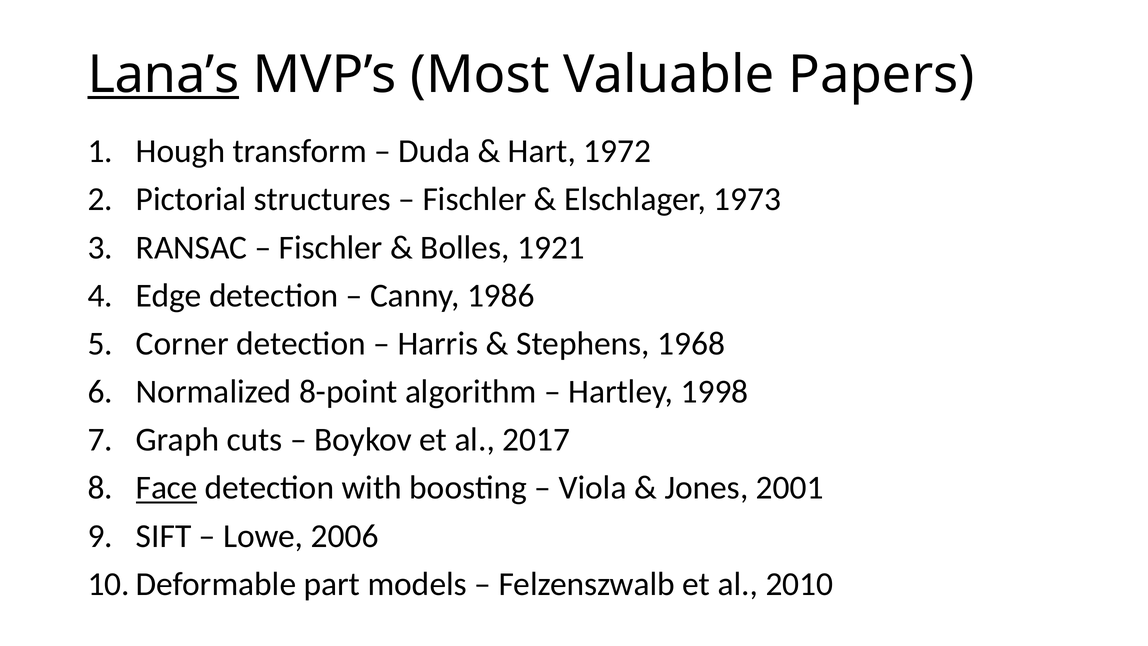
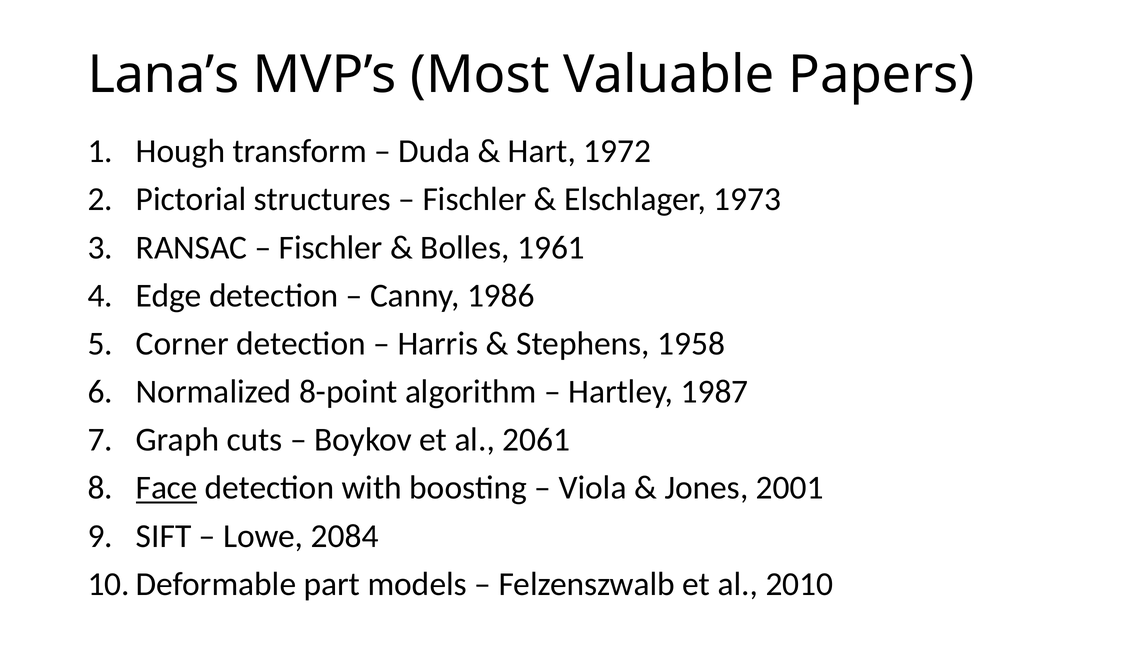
Lana’s underline: present -> none
1921: 1921 -> 1961
1968: 1968 -> 1958
1998: 1998 -> 1987
2017: 2017 -> 2061
2006: 2006 -> 2084
